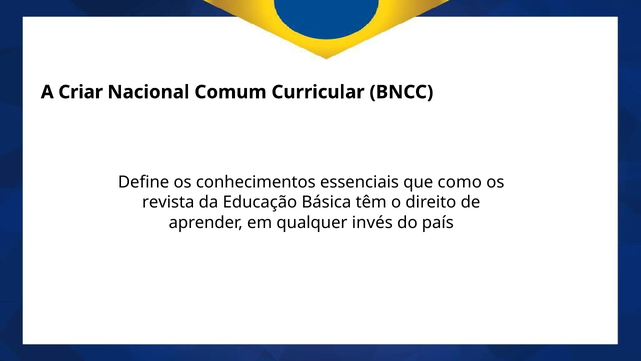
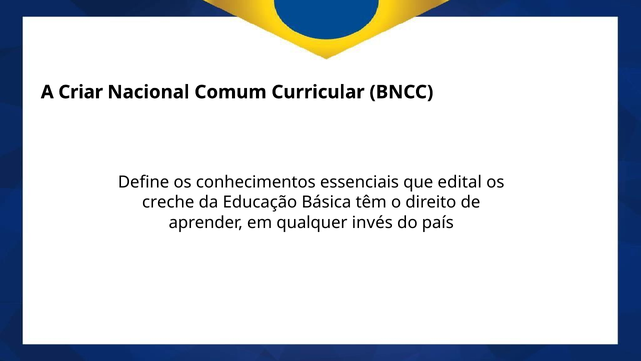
como: como -> edital
revista: revista -> creche
